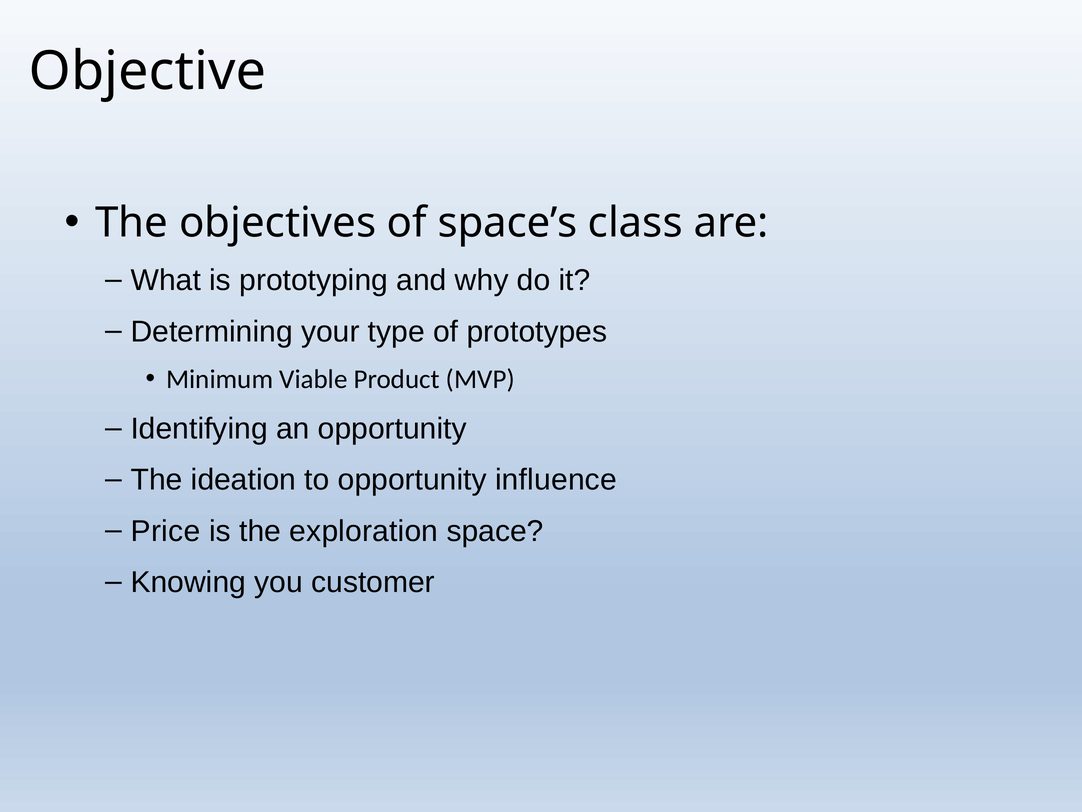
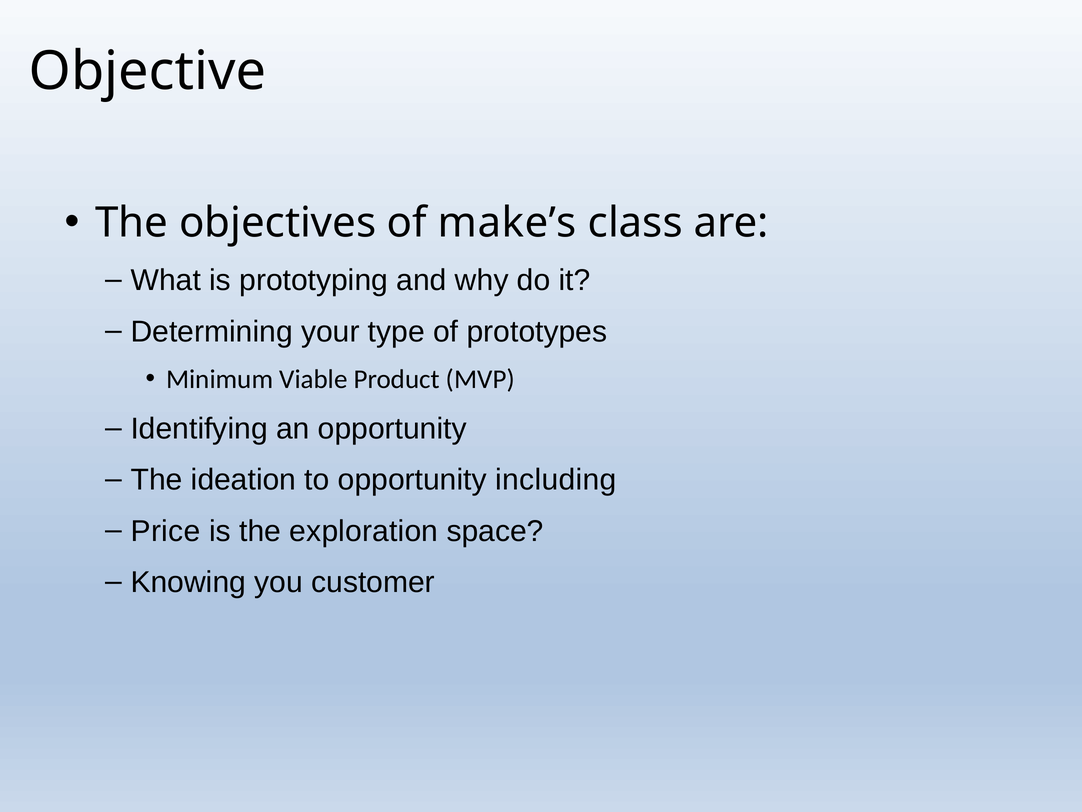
space’s: space’s -> make’s
influence: influence -> including
